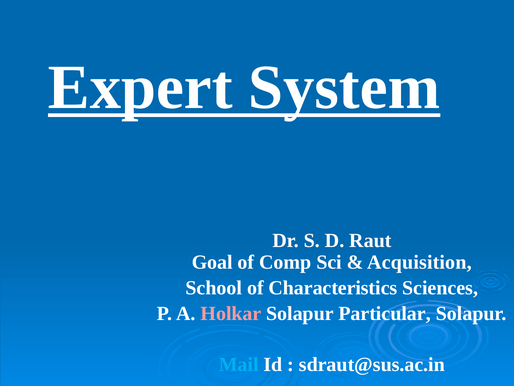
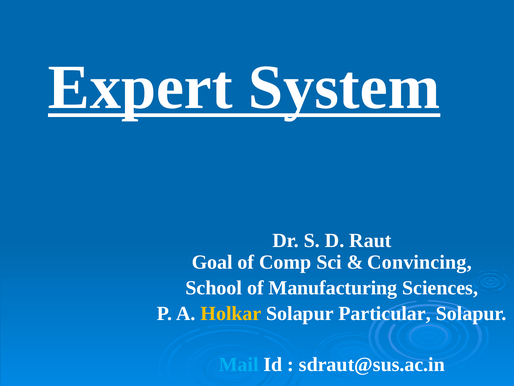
Acquisition: Acquisition -> Convincing
Characteristics: Characteristics -> Manufacturing
Holkar colour: pink -> yellow
